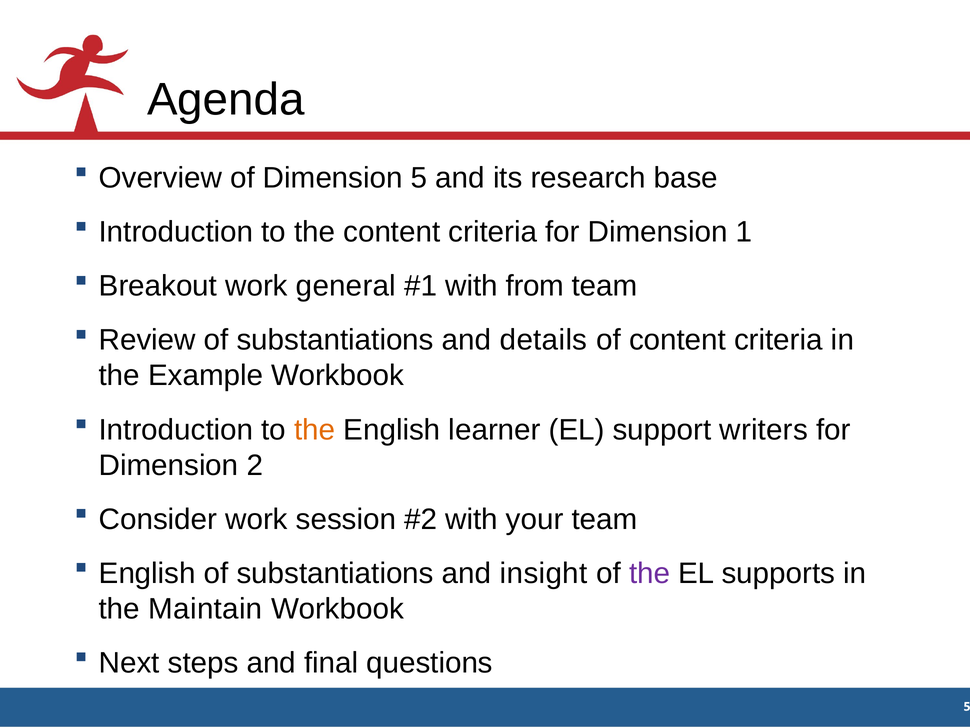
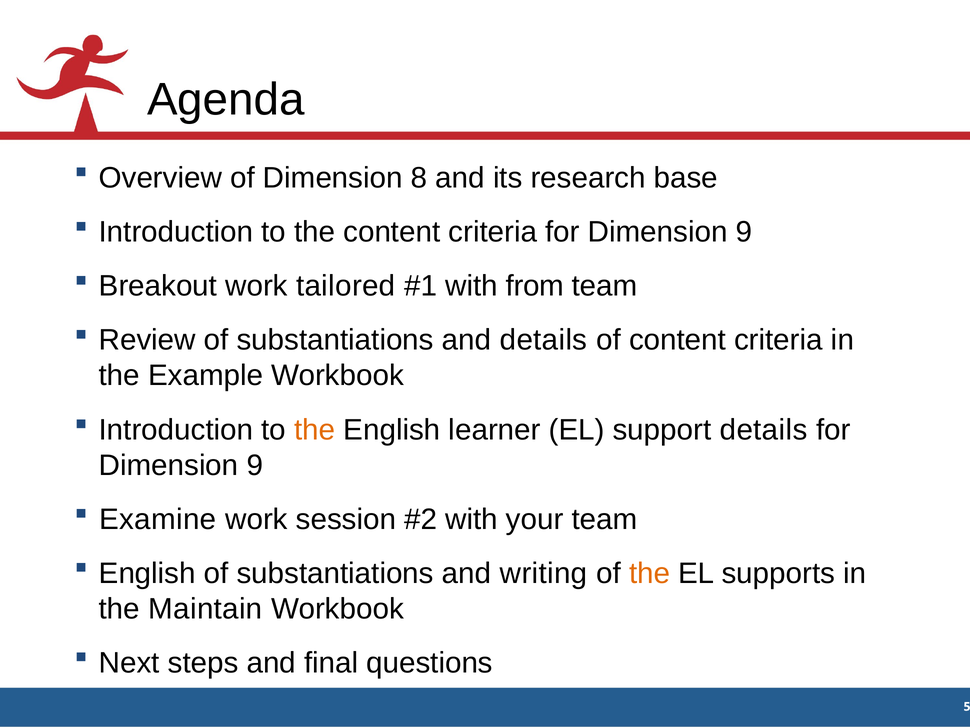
Dimension 5: 5 -> 8
criteria for Dimension 1: 1 -> 9
general: general -> tailored
support writers: writers -> details
2 at (255, 466): 2 -> 9
Consider: Consider -> Examine
insight: insight -> writing
the at (650, 574) colour: purple -> orange
